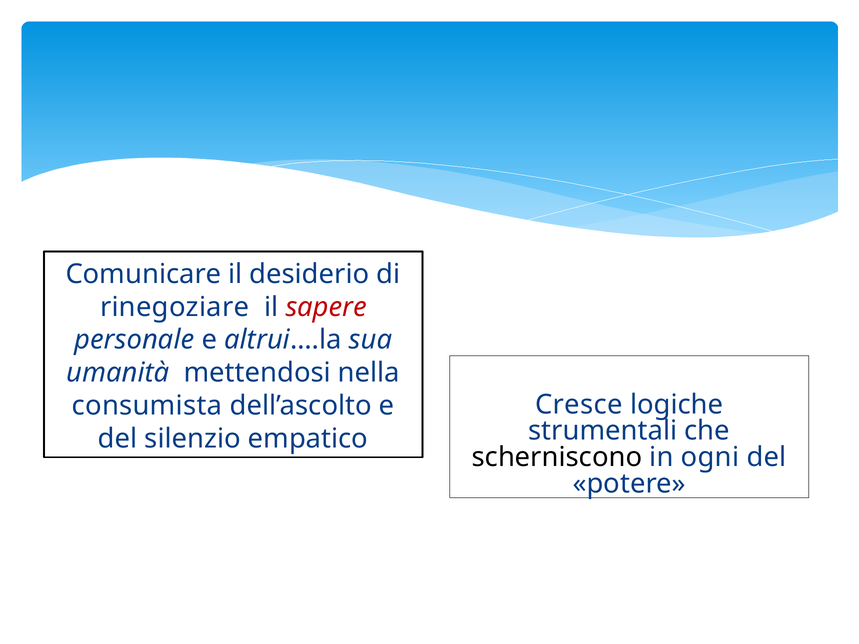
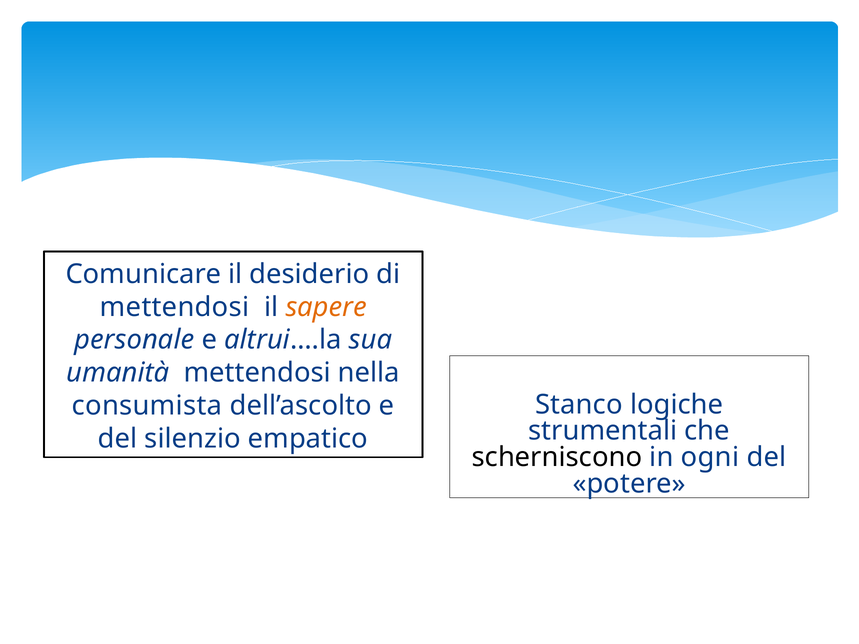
rinegoziare at (175, 307): rinegoziare -> mettendosi
sapere colour: red -> orange
Cresce: Cresce -> Stanco
